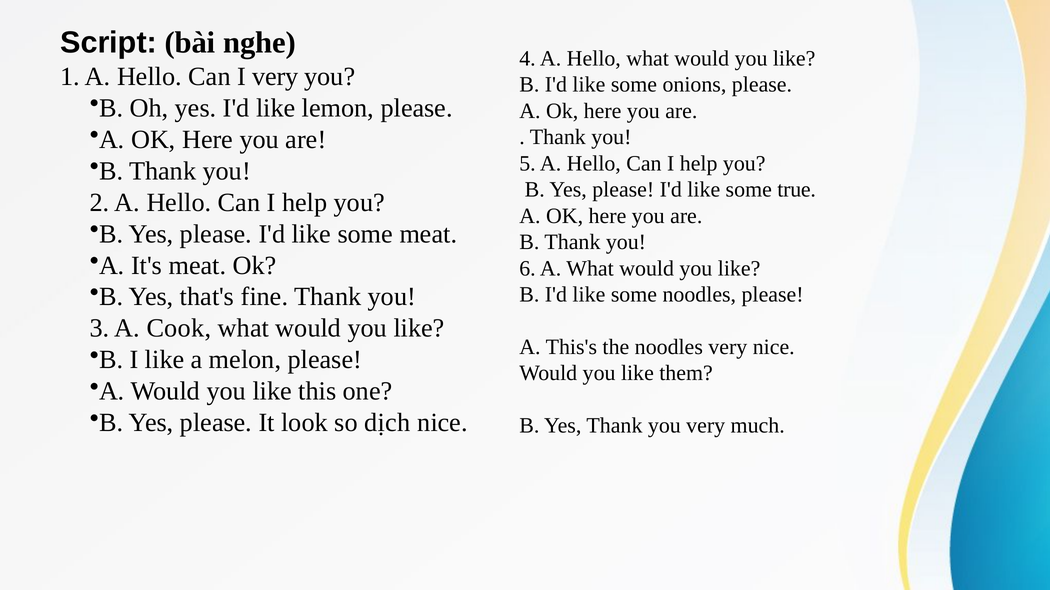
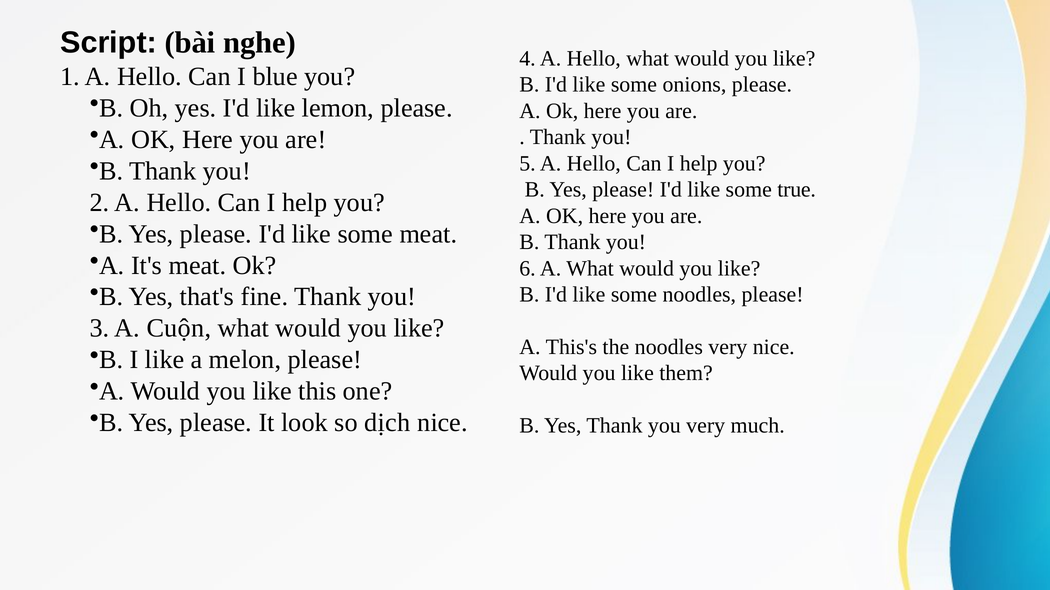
I very: very -> blue
Cook: Cook -> Cuộn
